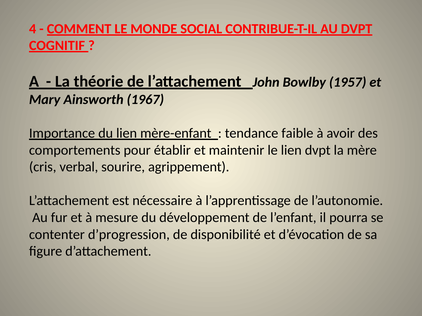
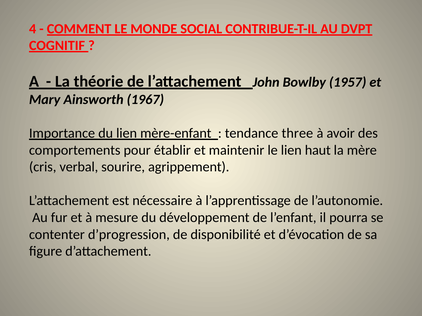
faible: faible -> three
lien dvpt: dvpt -> haut
